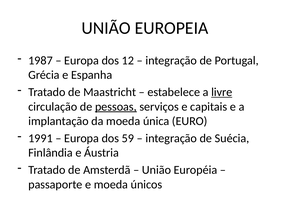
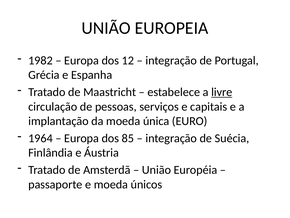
1987: 1987 -> 1982
pessoas underline: present -> none
1991: 1991 -> 1964
59: 59 -> 85
